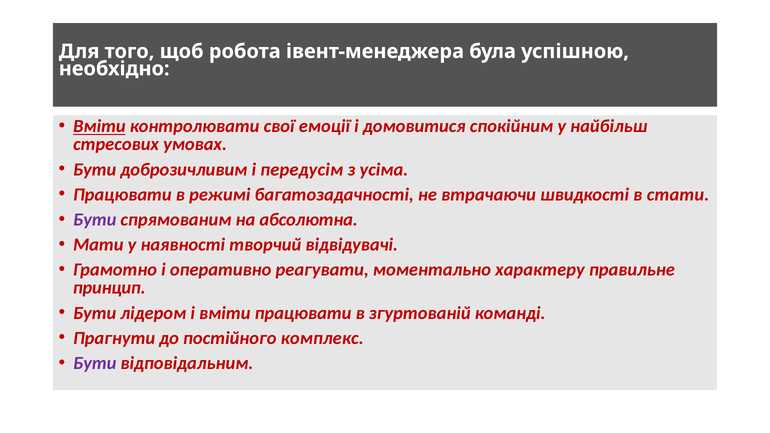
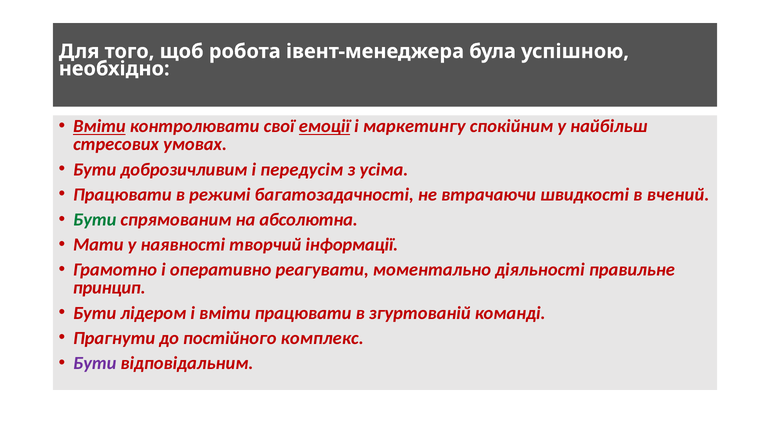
емоції underline: none -> present
домовитися: домовитися -> маркетингу
стати: стати -> вчений
Бути at (95, 220) colour: purple -> green
відвідувачі: відвідувачі -> інформації
характеру: характеру -> діяльності
